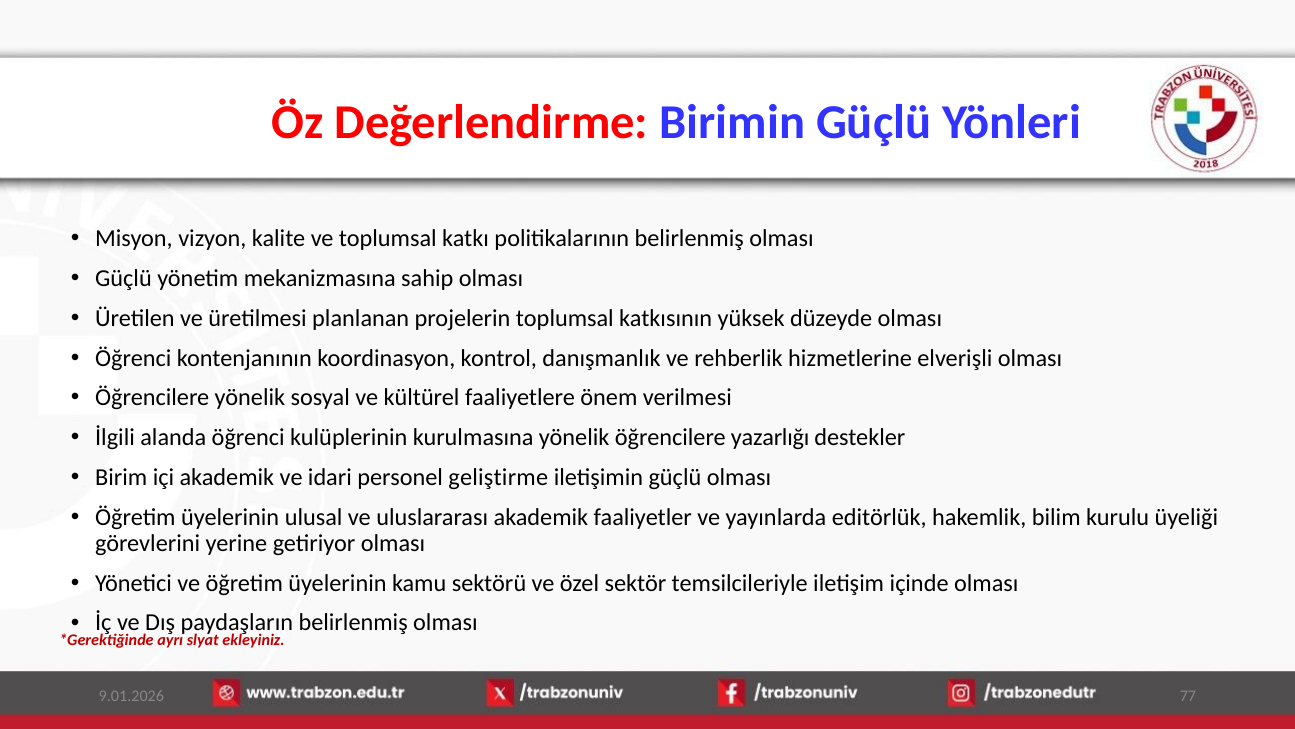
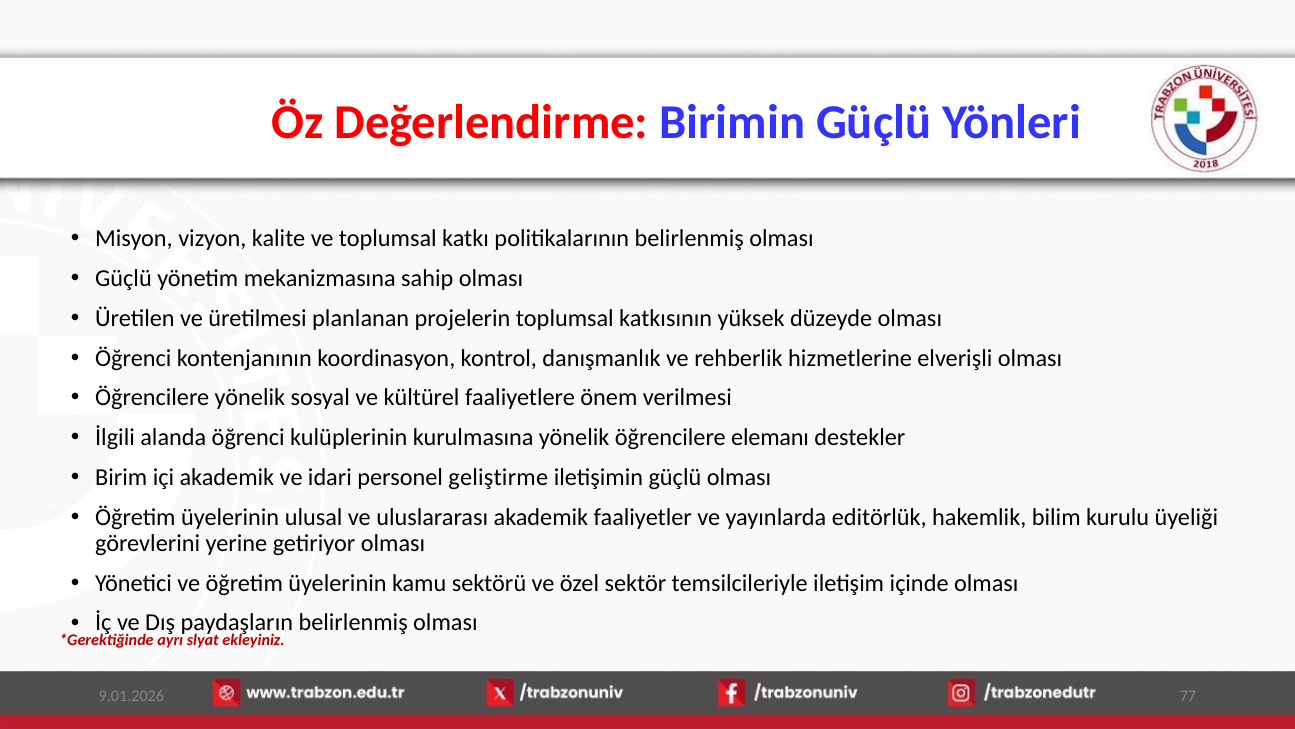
yazarlığı: yazarlığı -> elemanı
